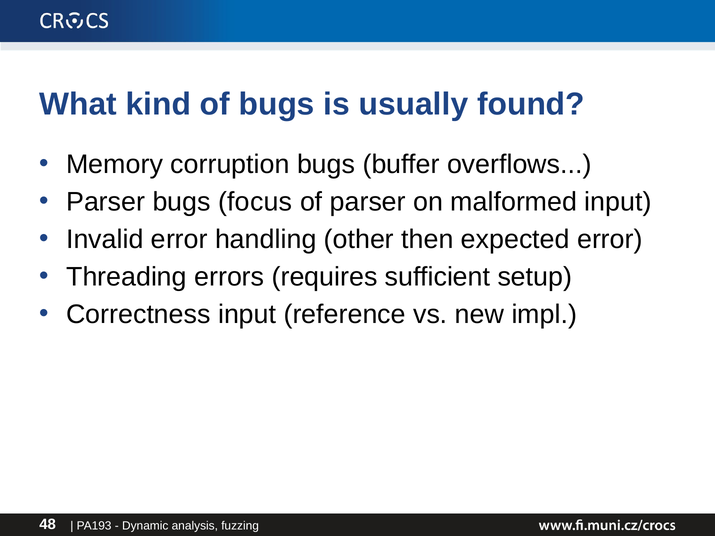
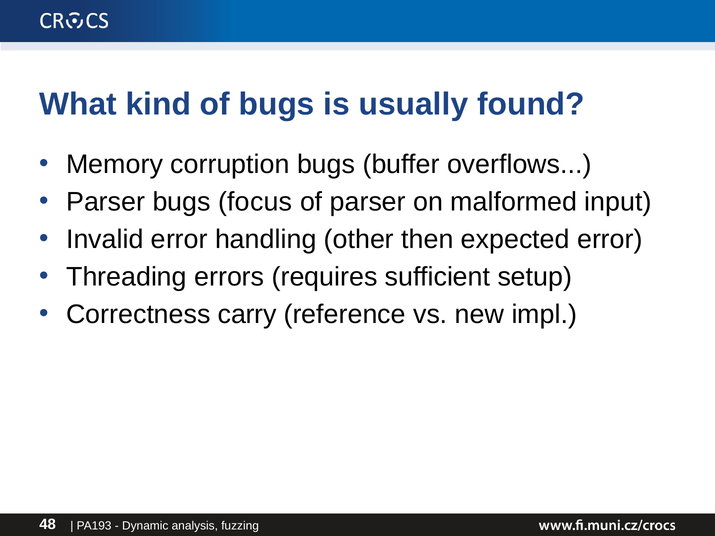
Correctness input: input -> carry
